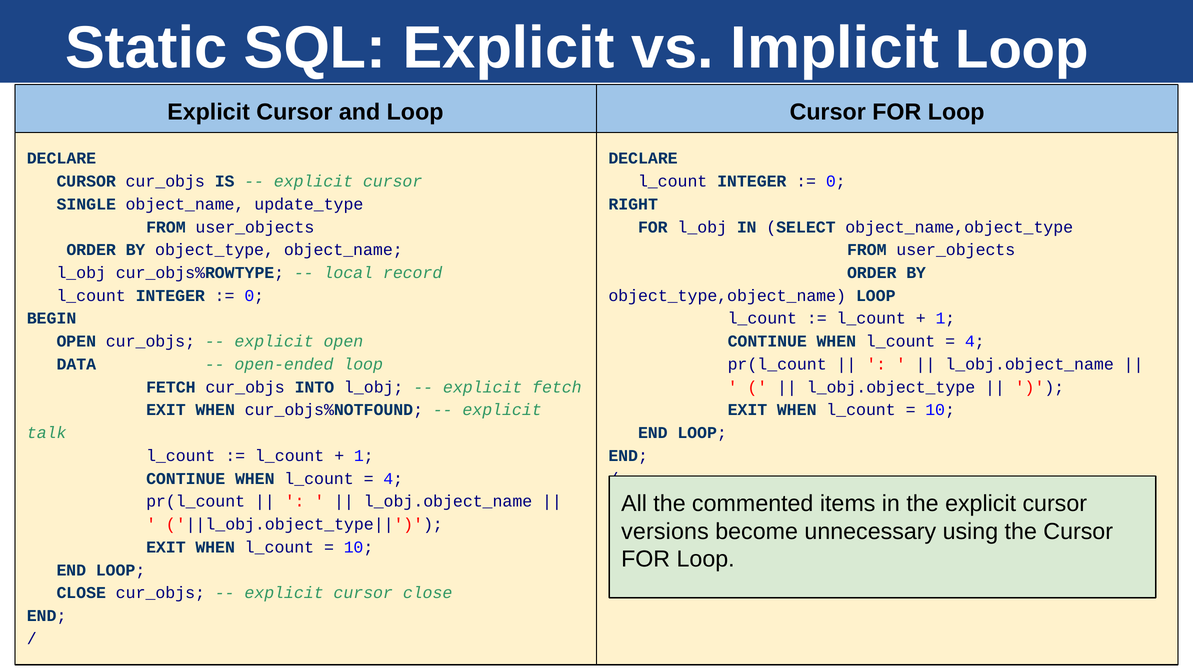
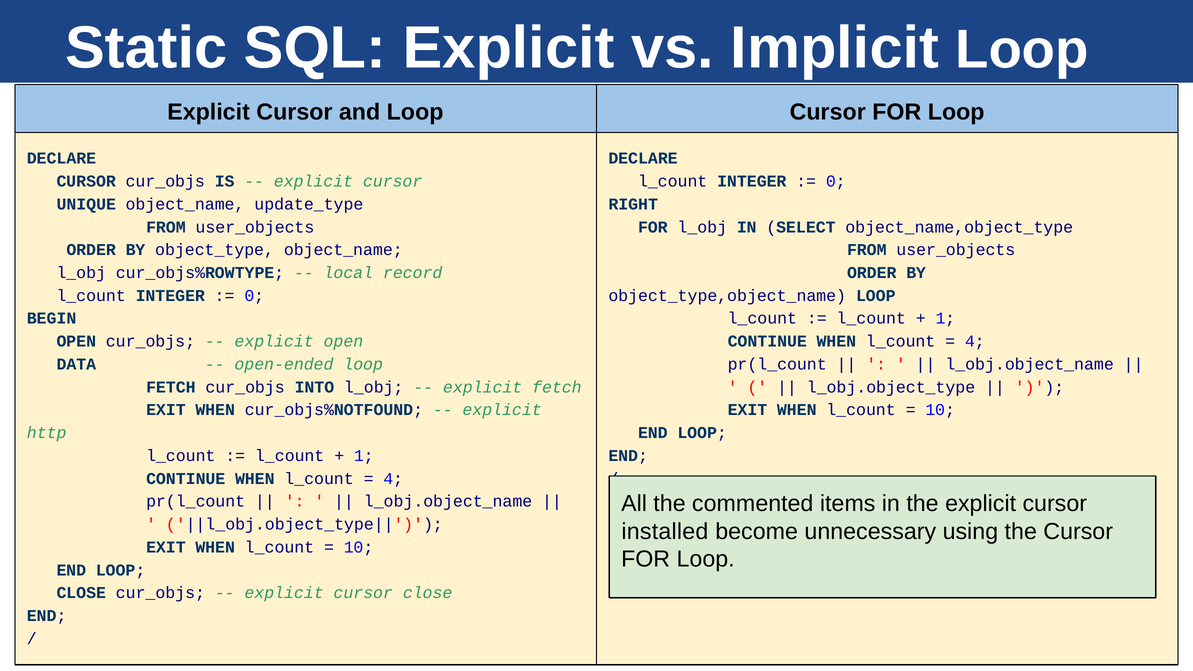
SINGLE: SINGLE -> UNIQUE
talk: talk -> http
versions: versions -> installed
